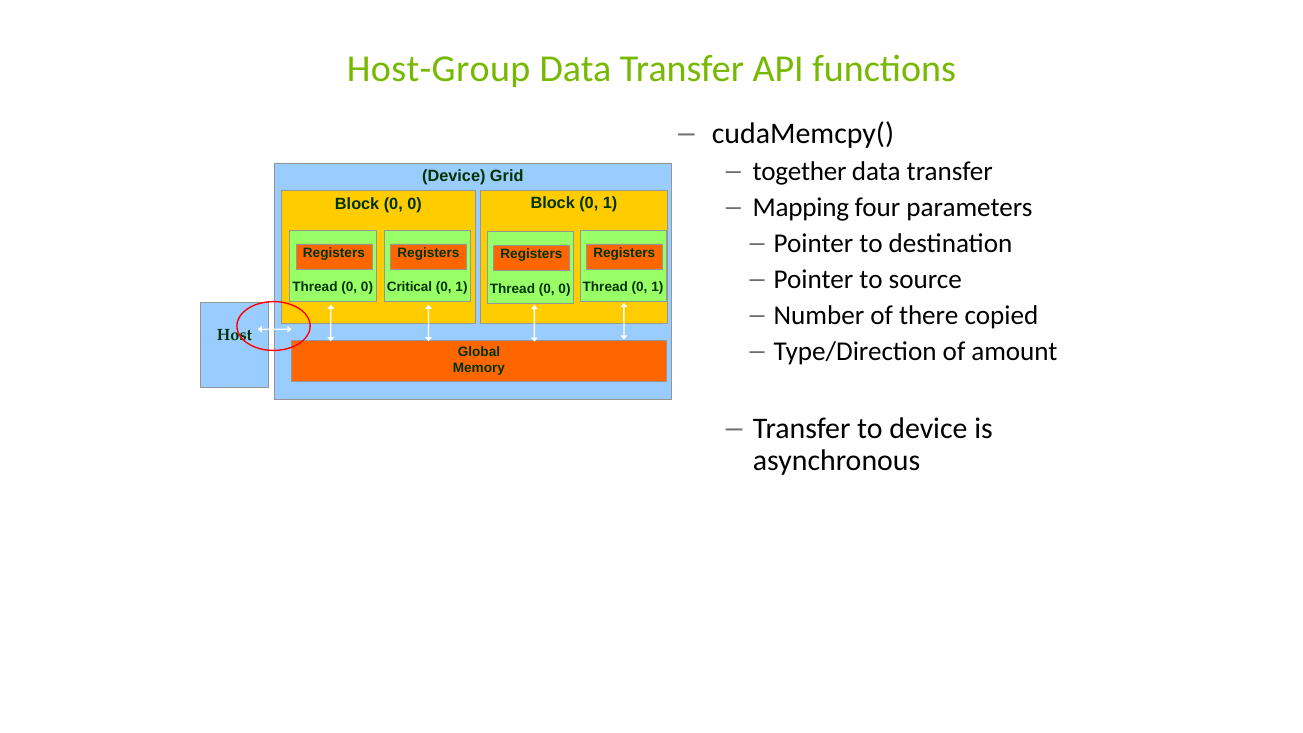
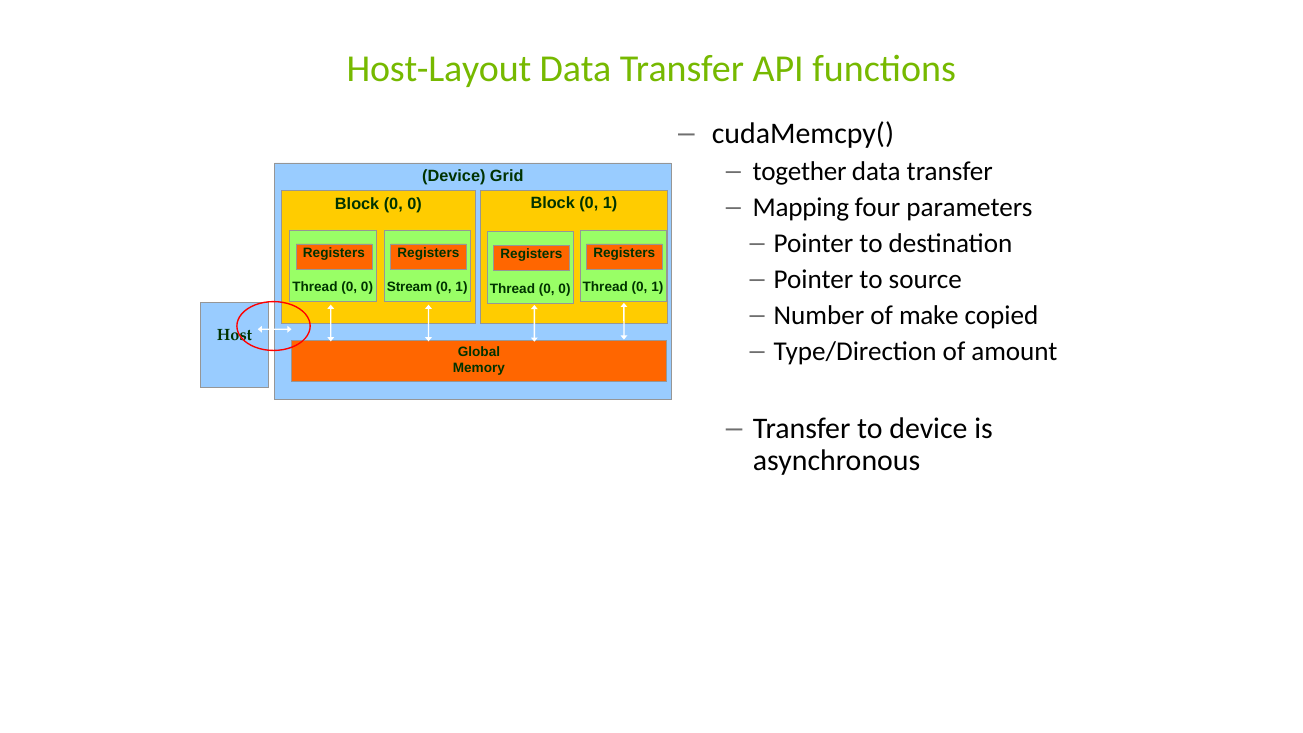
Host-Group: Host-Group -> Host-Layout
Critical: Critical -> Stream
there: there -> make
